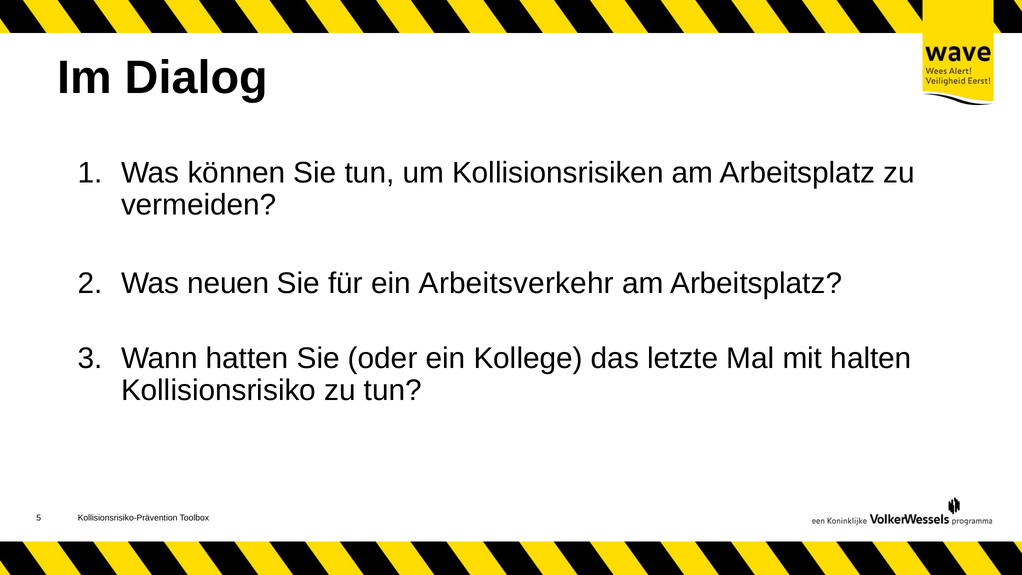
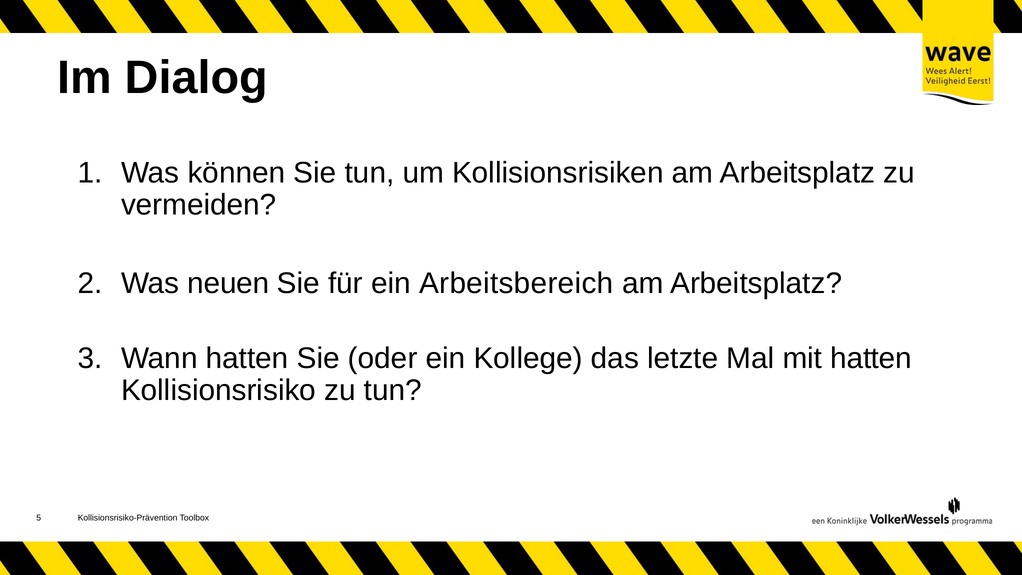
Arbeitsverkehr: Arbeitsverkehr -> Arbeitsbereich
mit halten: halten -> hatten
